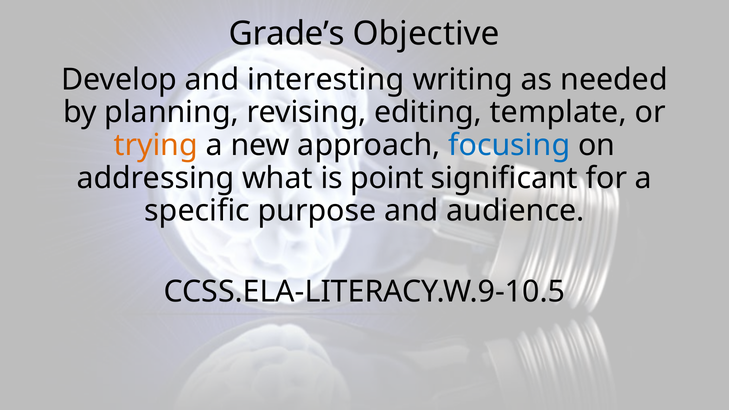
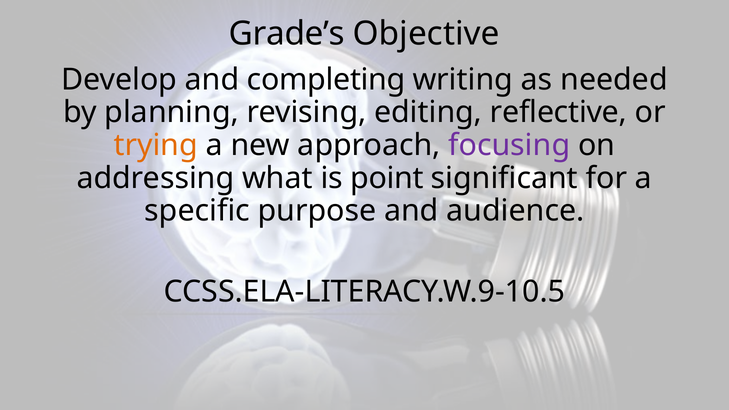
interesting: interesting -> completing
template: template -> reflective
focusing colour: blue -> purple
